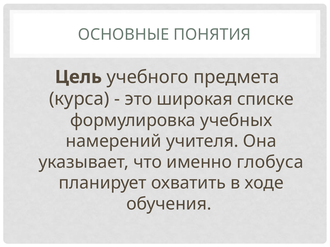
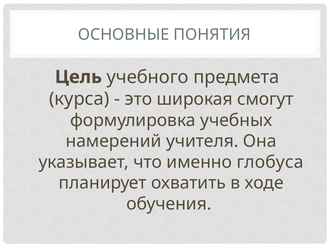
списке: списке -> смогут
